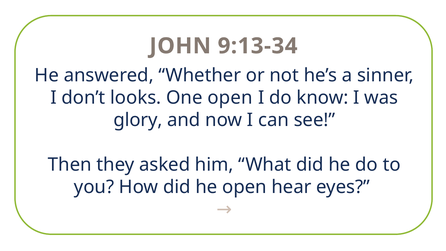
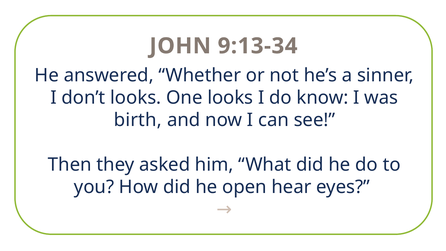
One open: open -> looks
glory: glory -> birth
